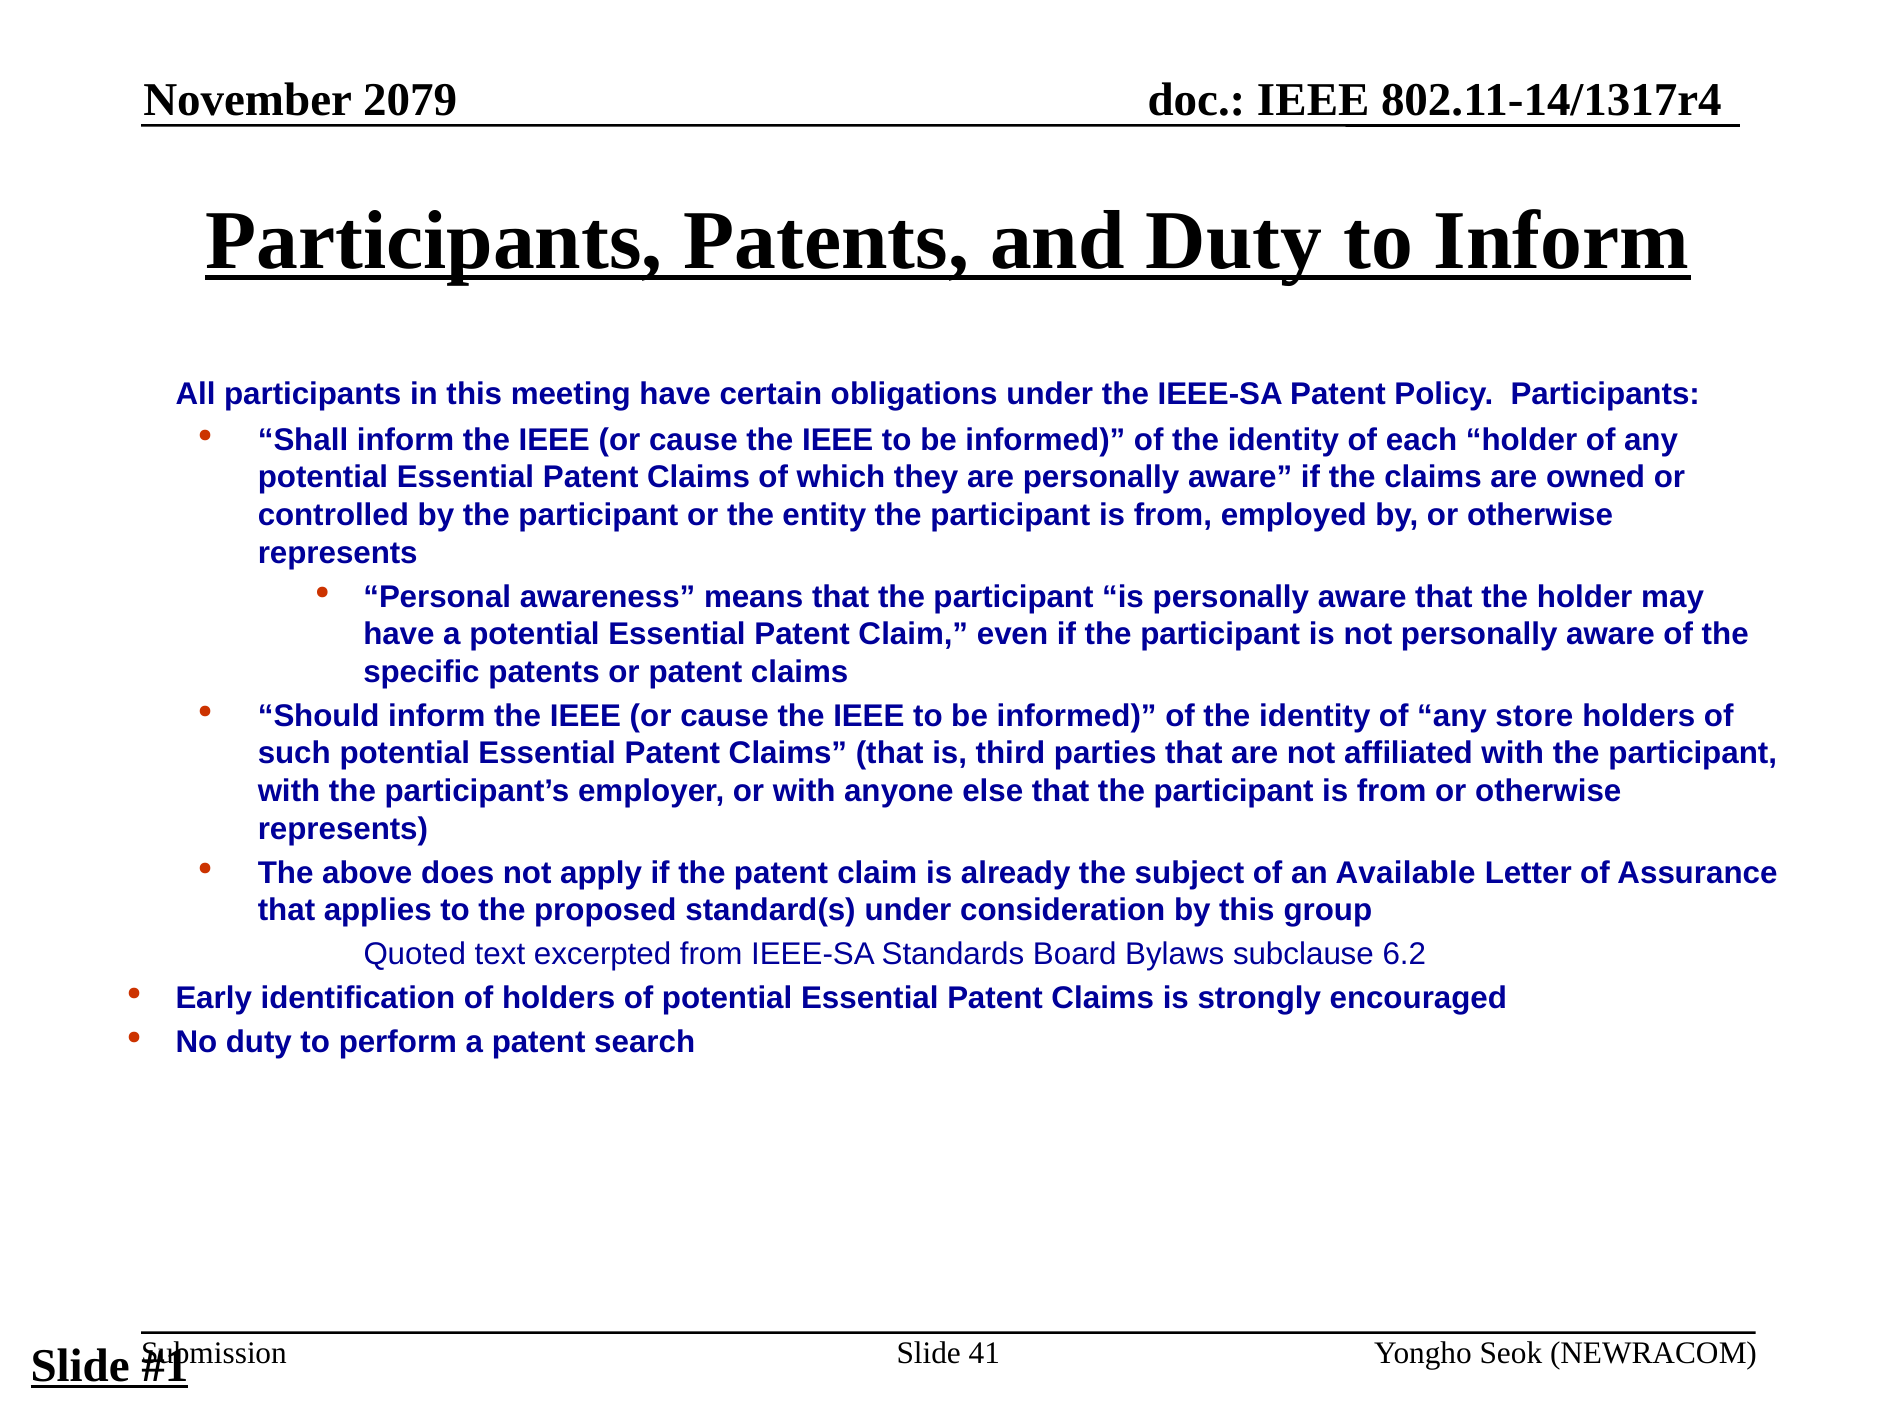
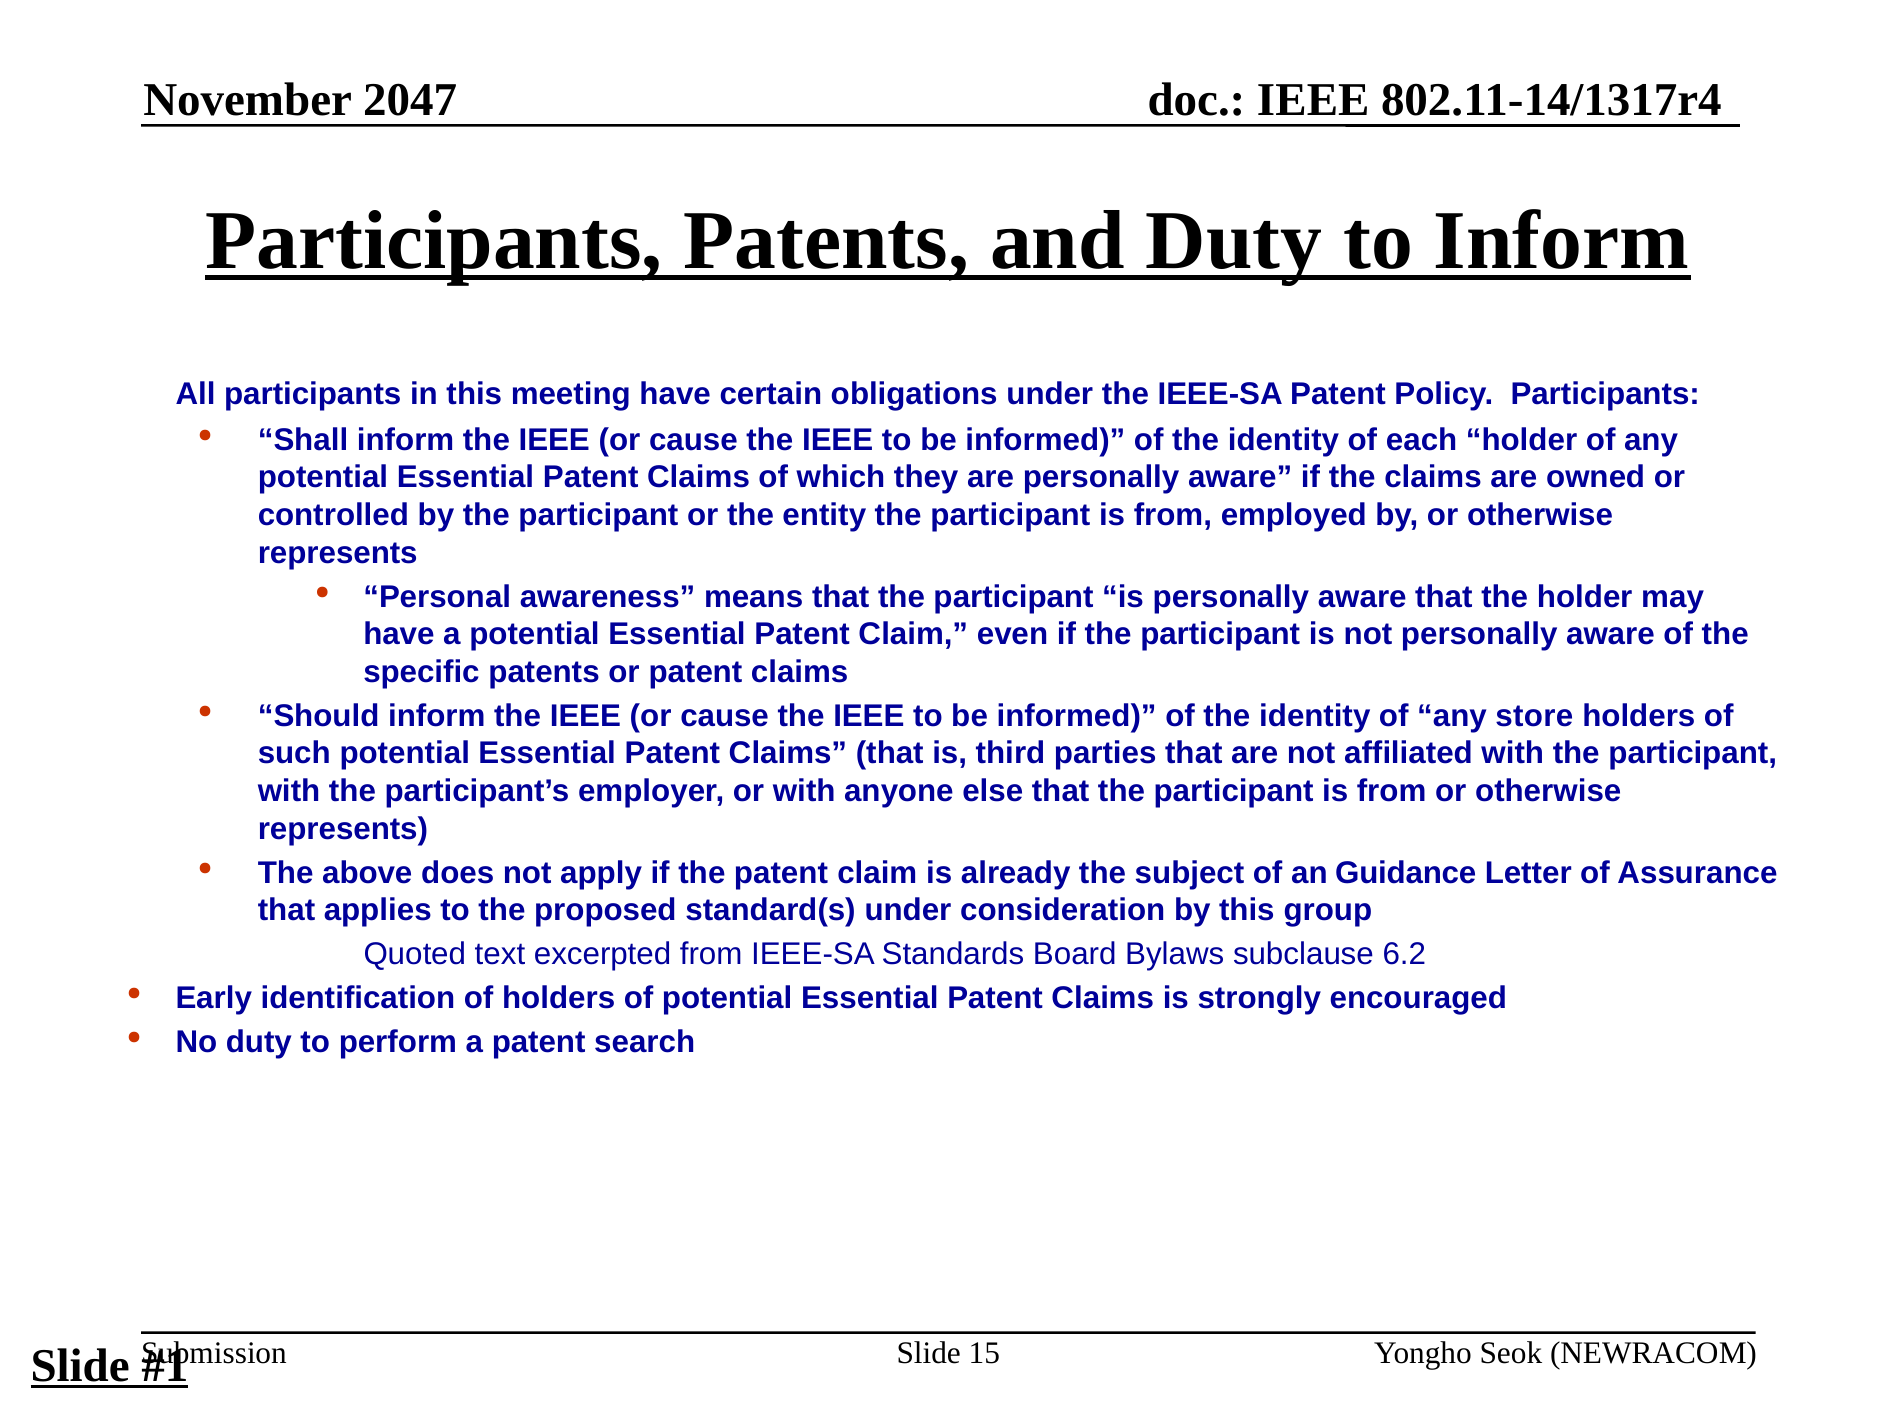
2079: 2079 -> 2047
Available: Available -> Guidance
41: 41 -> 15
